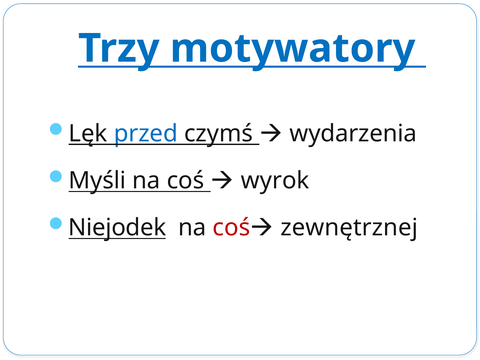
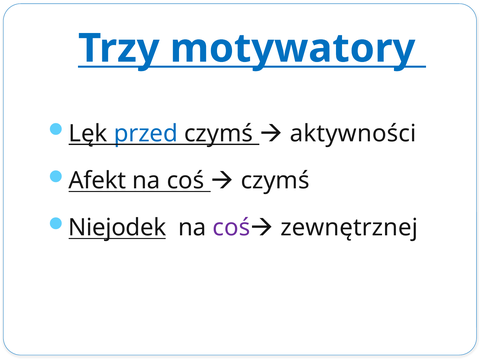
wydarzenia: wydarzenia -> aktywności
Myśli: Myśli -> Afekt
wyrok at (275, 181): wyrok -> czymś
coś at (231, 228) colour: red -> purple
